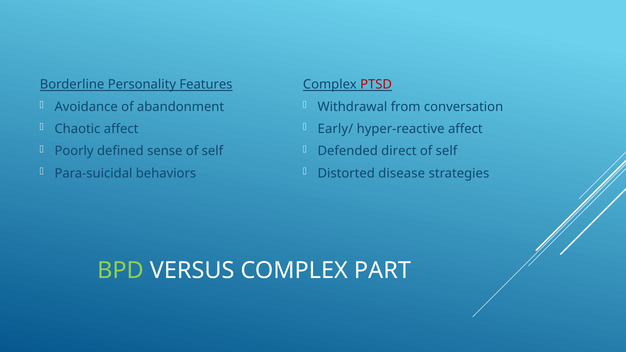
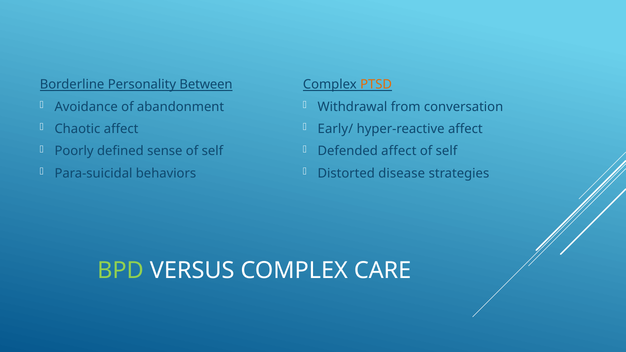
Features: Features -> Between
PTSD colour: red -> orange
Defended direct: direct -> affect
PART: PART -> CARE
